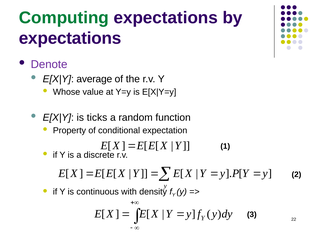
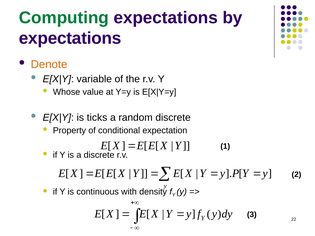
Denote colour: purple -> orange
average: average -> variable
random function: function -> discrete
